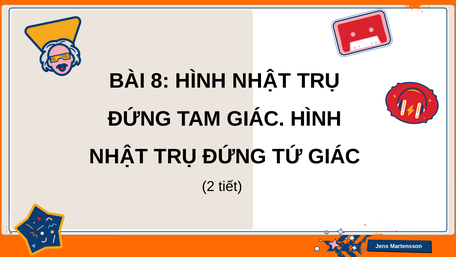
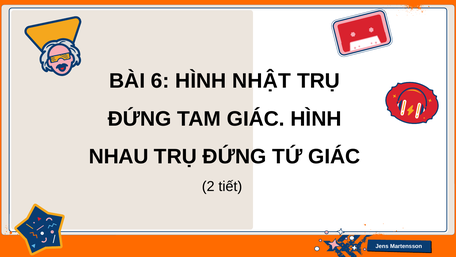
8: 8 -> 6
NHẬT at (118, 156): NHẬT -> NHAU
